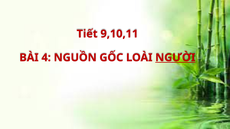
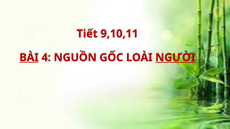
BÀI underline: none -> present
